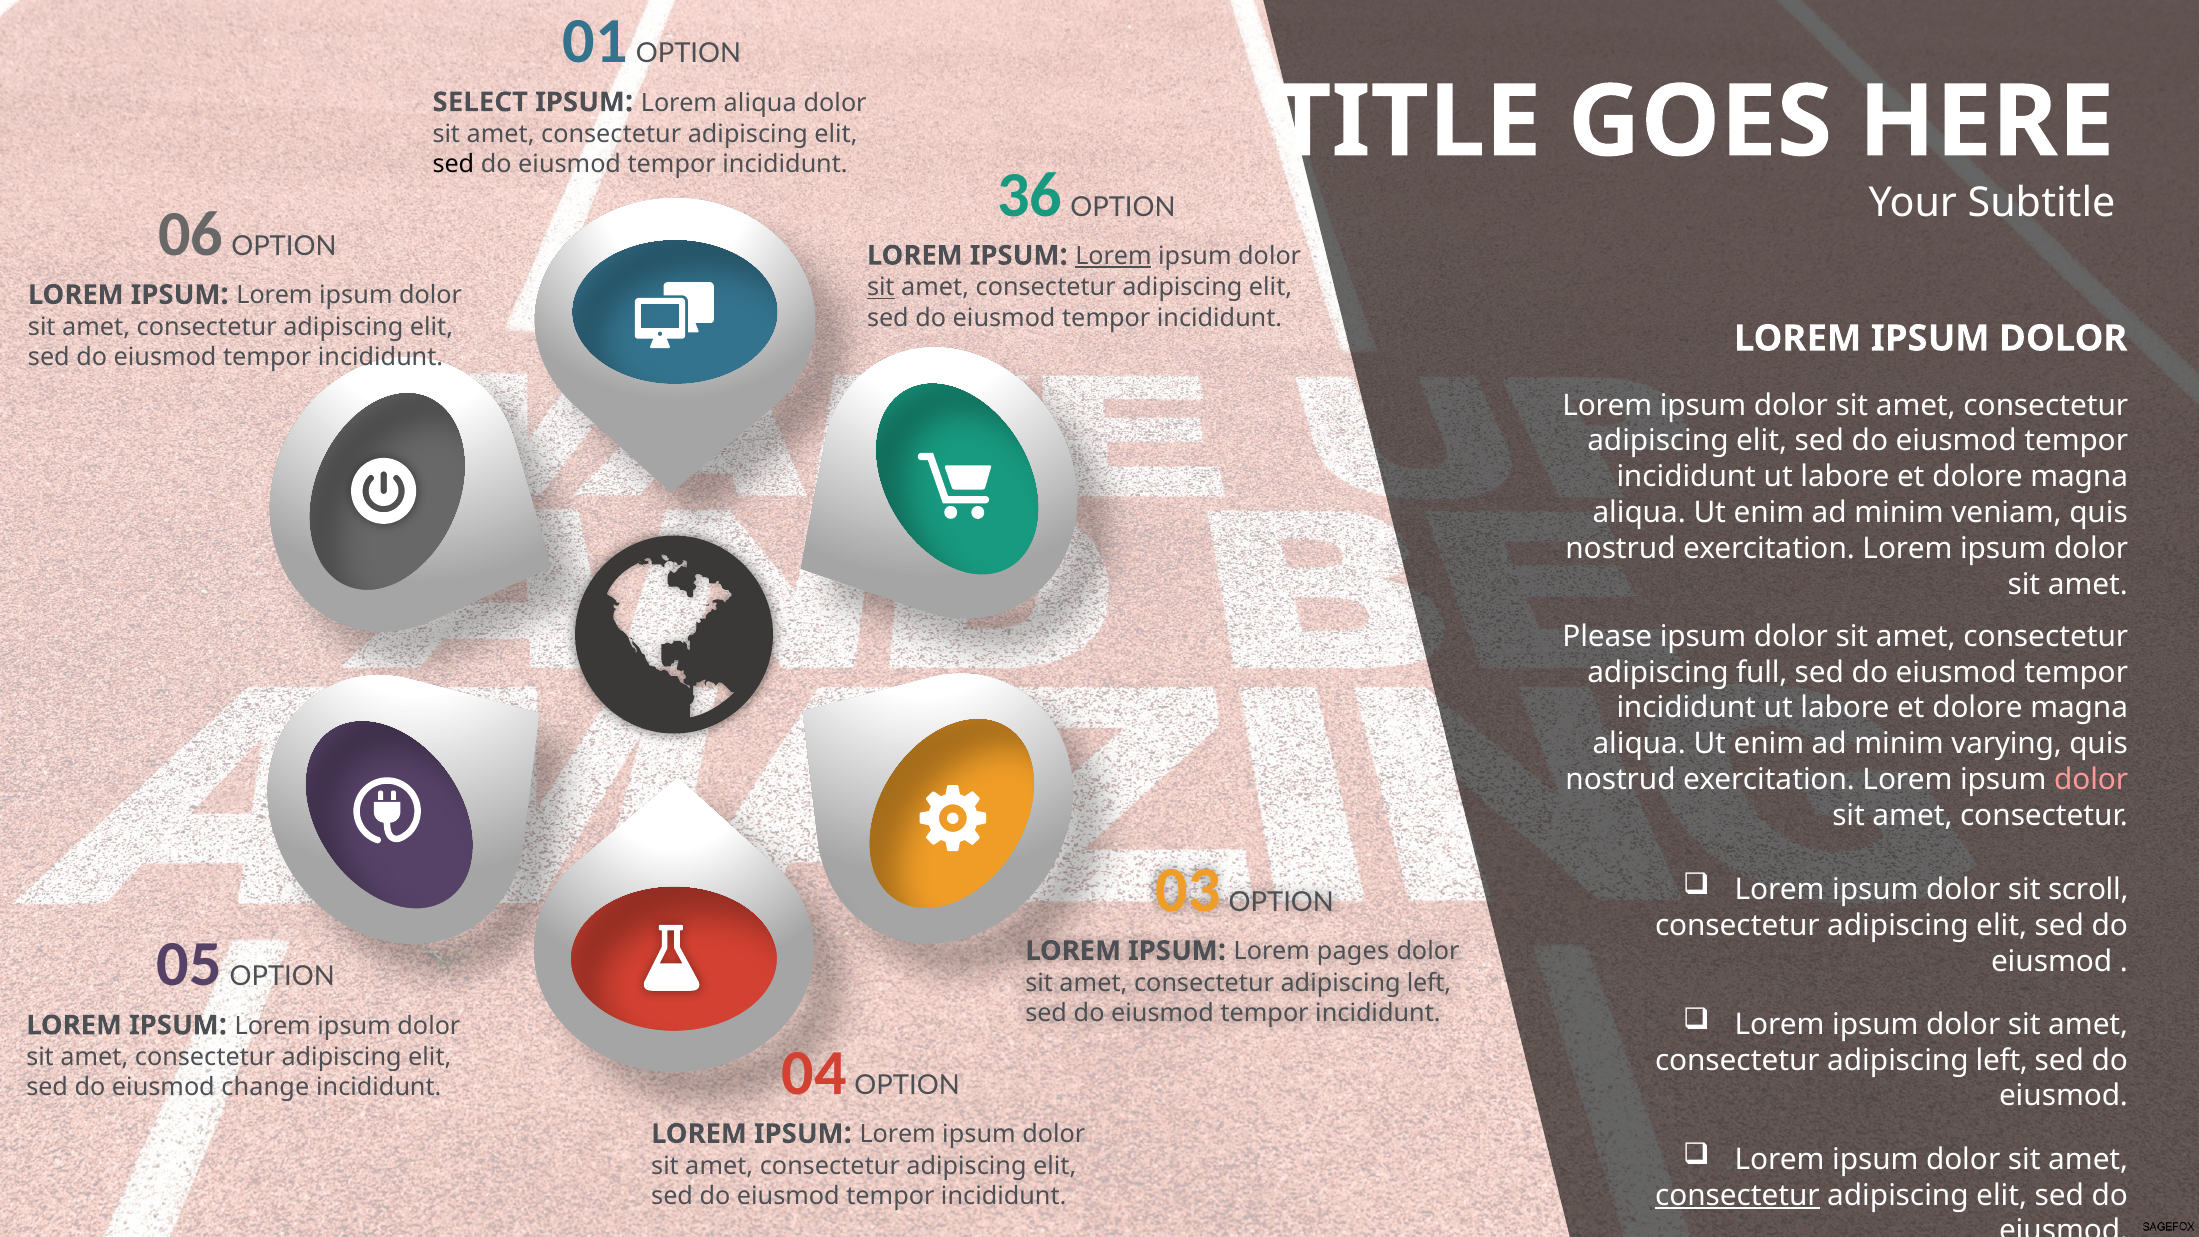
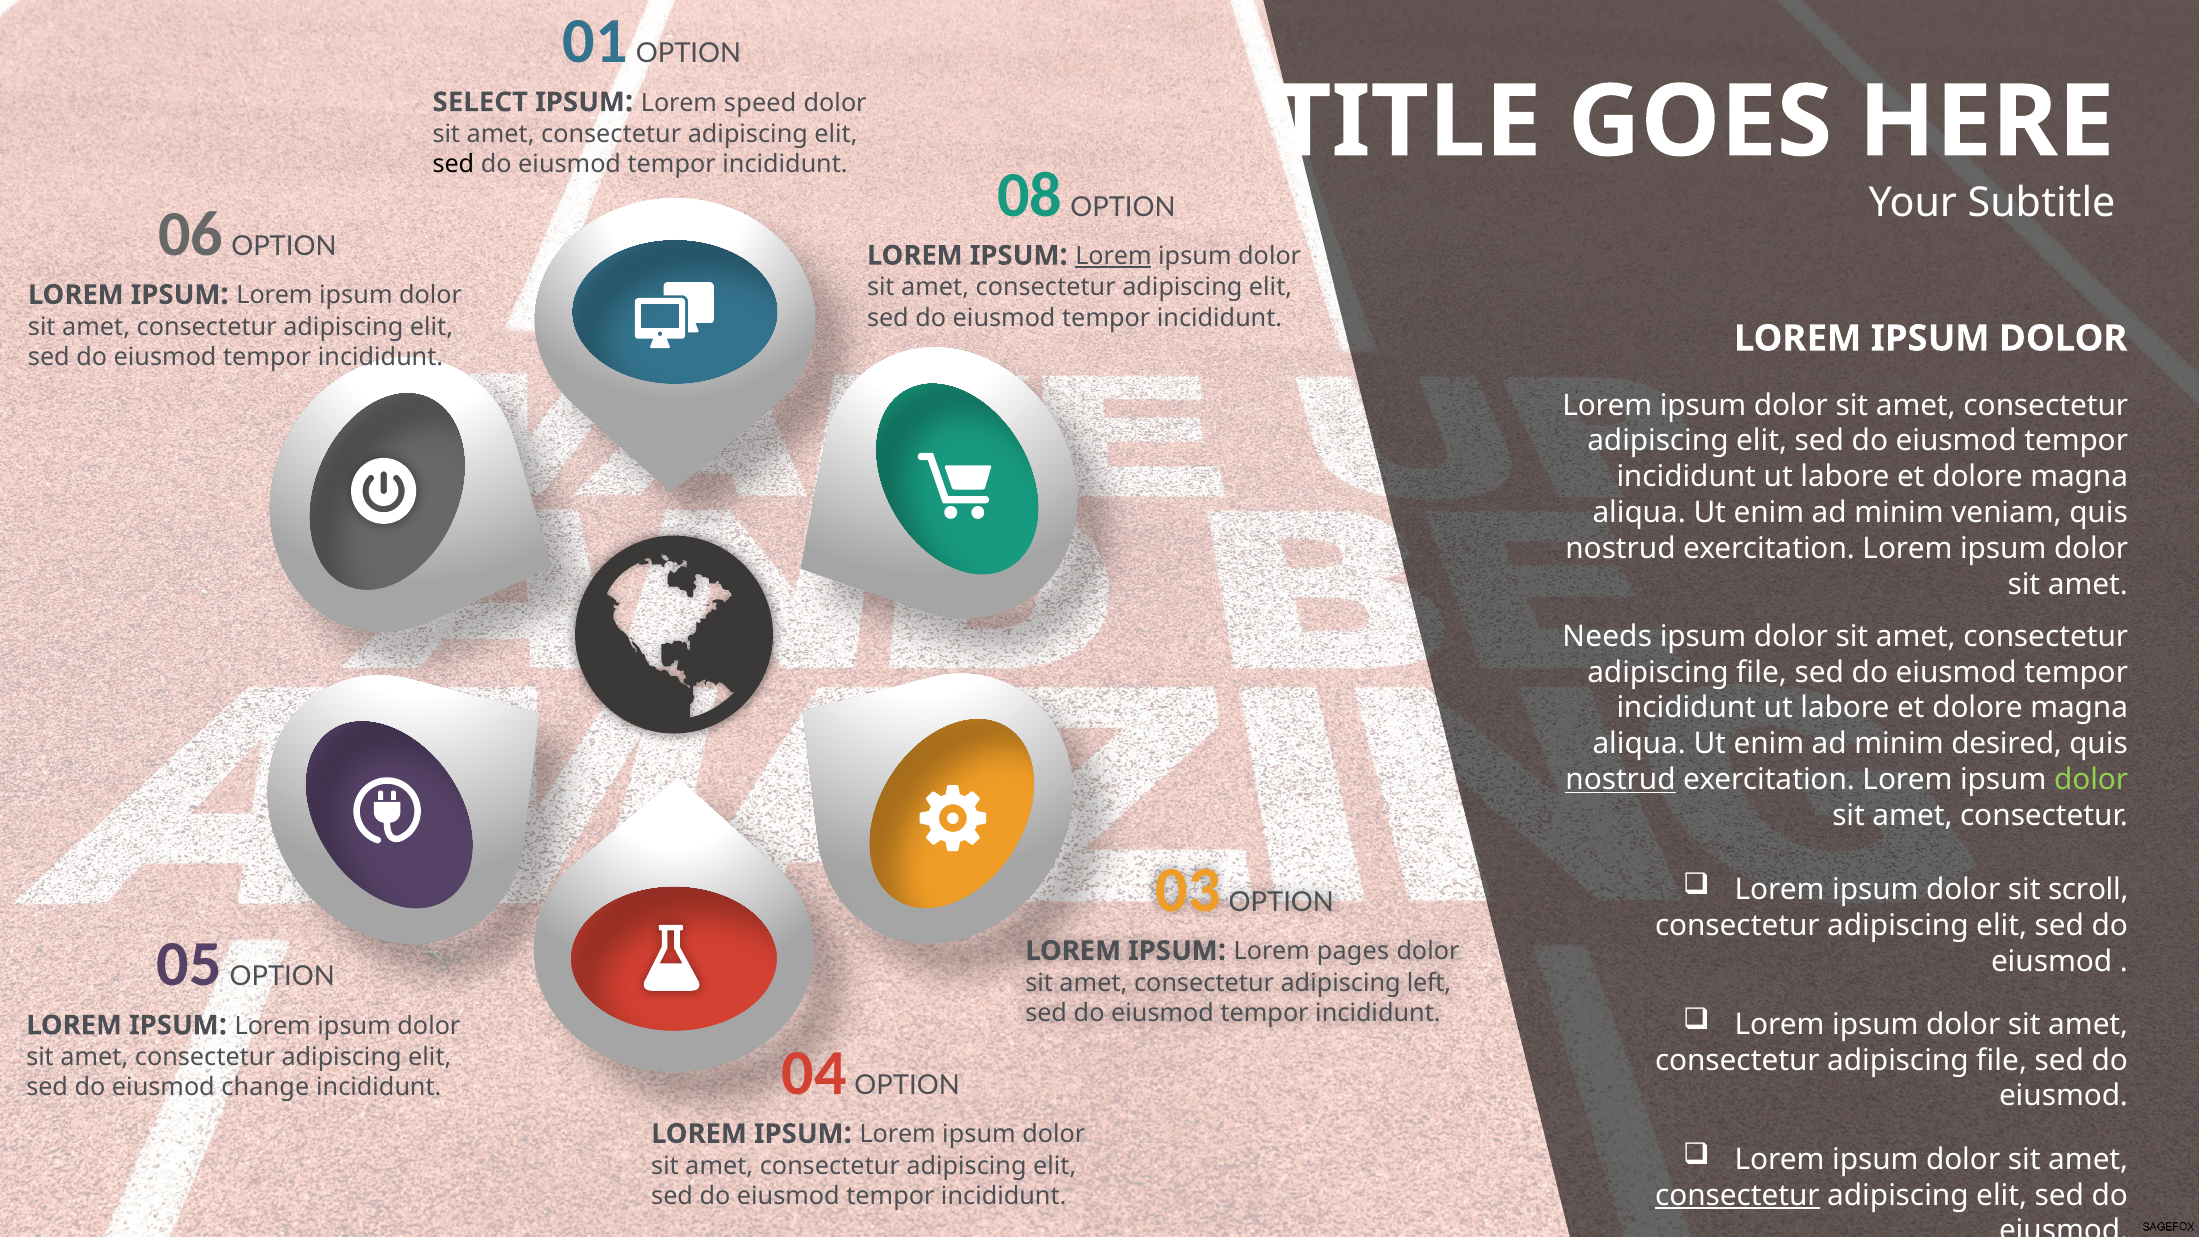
Lorem aliqua: aliqua -> speed
36: 36 -> 08
sit at (881, 288) underline: present -> none
Please: Please -> Needs
full at (1762, 672): full -> file
varying: varying -> desired
nostrud at (1621, 780) underline: none -> present
dolor at (2091, 780) colour: pink -> light green
left at (2002, 1060): left -> file
